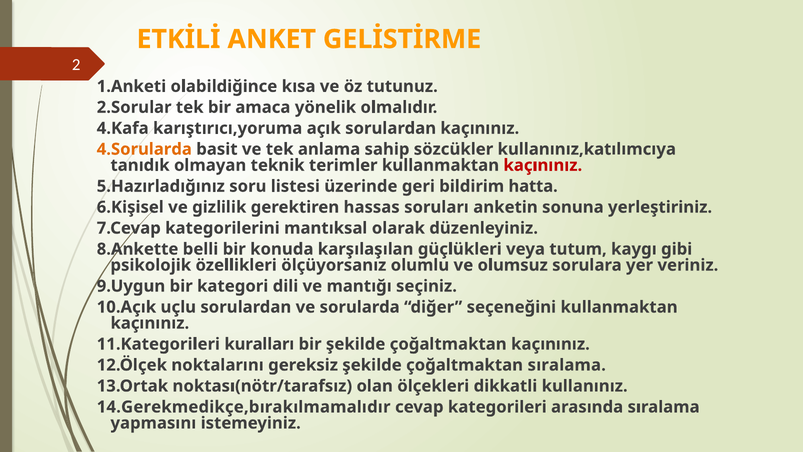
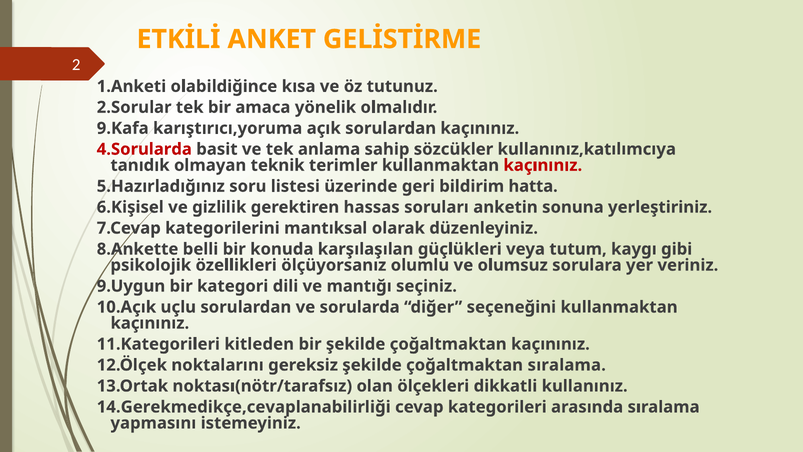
4.Kafa: 4.Kafa -> 9.Kafa
4.Sorularda colour: orange -> red
kuralları: kuralları -> kitleden
14.Gerekmedikçe,bırakılmamalıdır: 14.Gerekmedikçe,bırakılmamalıdır -> 14.Gerekmedikçe,cevaplanabilirliği
